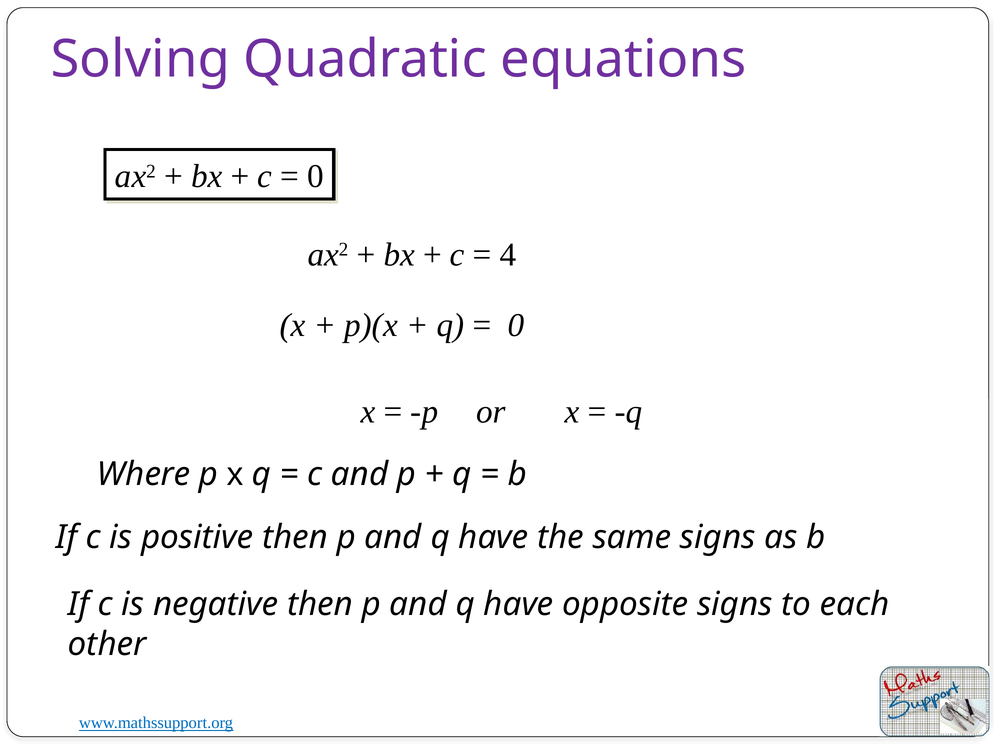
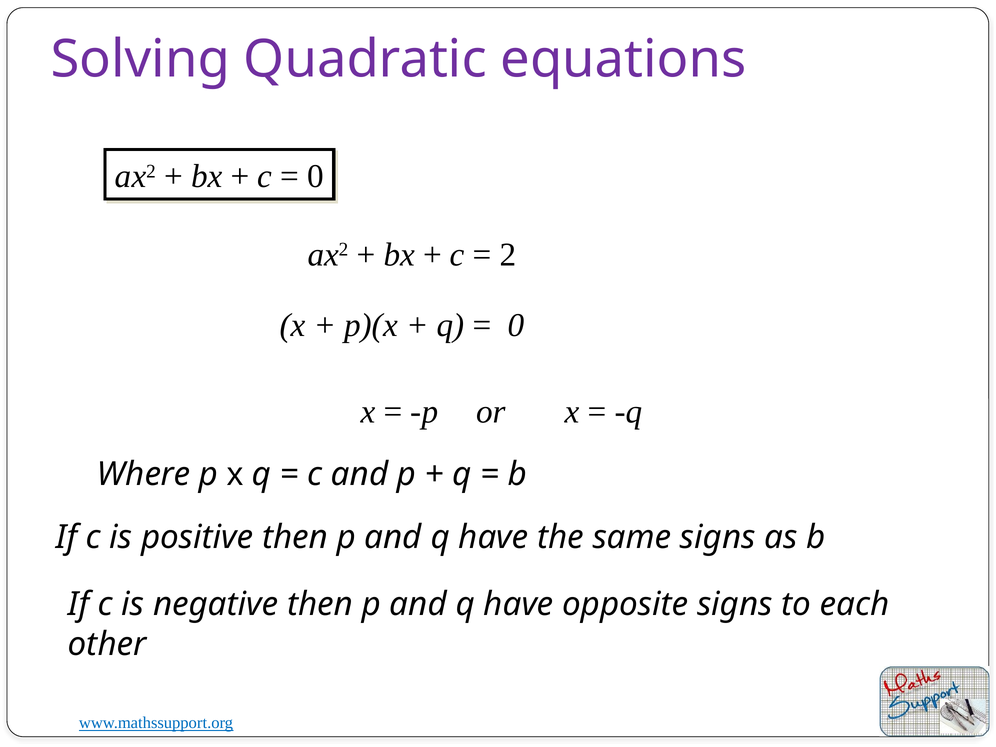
4: 4 -> 2
